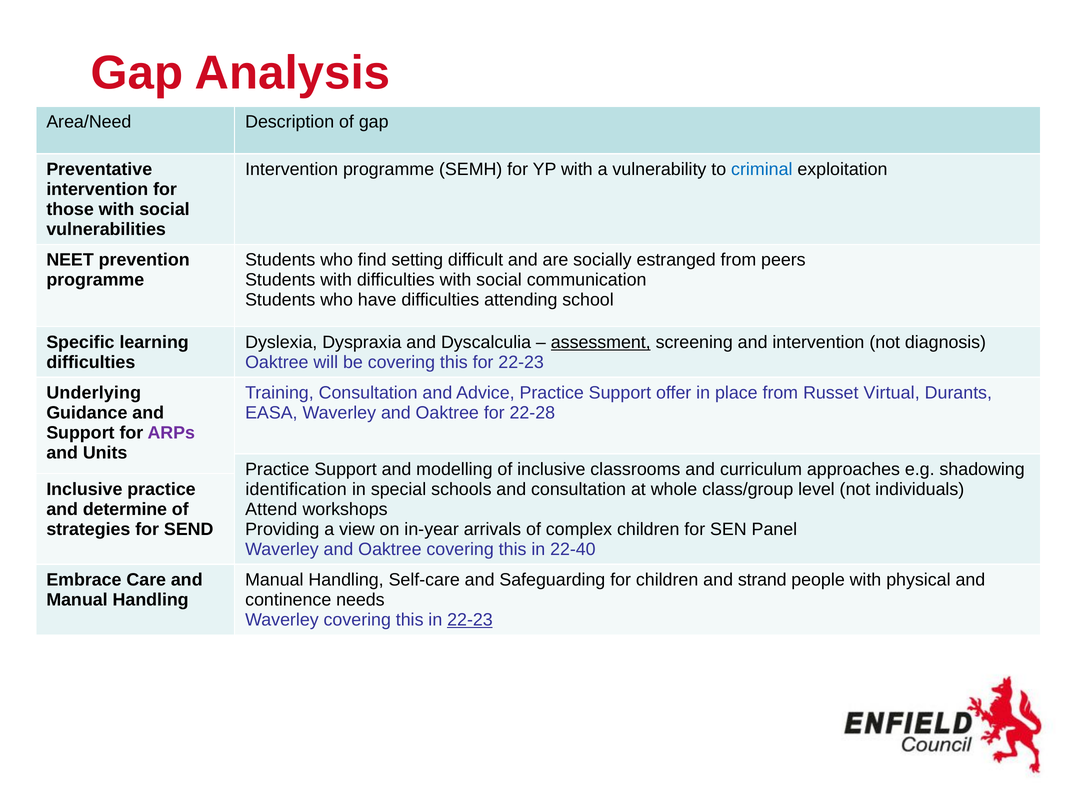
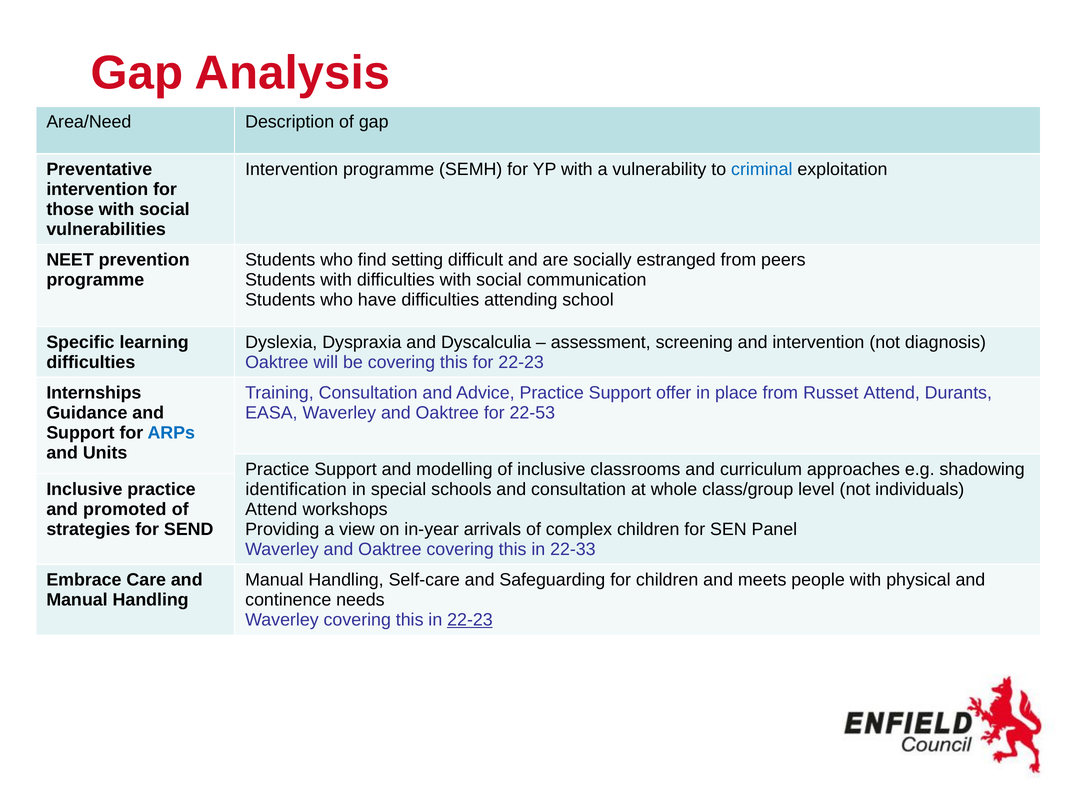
assessment underline: present -> none
Underlying: Underlying -> Internships
Russet Virtual: Virtual -> Attend
22-28: 22-28 -> 22-53
ARPs colour: purple -> blue
determine: determine -> promoted
22-40: 22-40 -> 22-33
strand: strand -> meets
